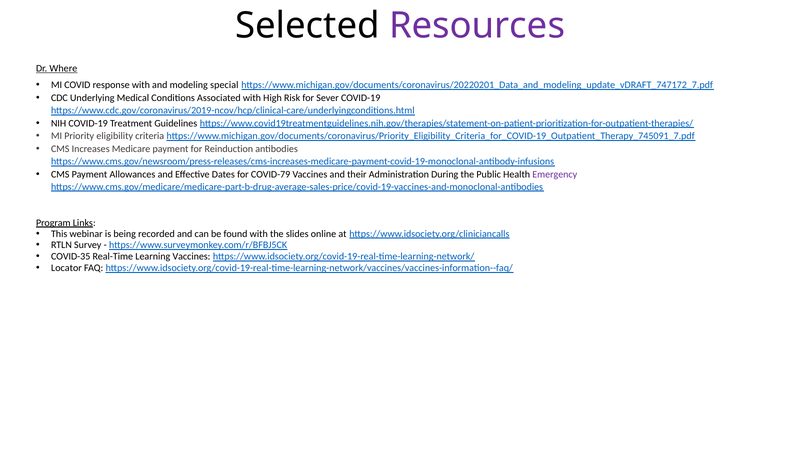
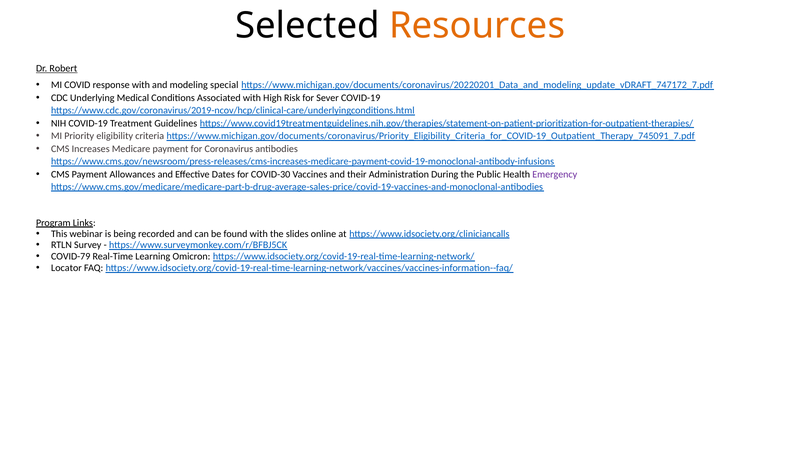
Resources colour: purple -> orange
Where: Where -> Robert
Reinduction: Reinduction -> Coronavirus
COVID-79: COVID-79 -> COVID-30
COVID-35: COVID-35 -> COVID-79
Learning Vaccines: Vaccines -> Omicron
